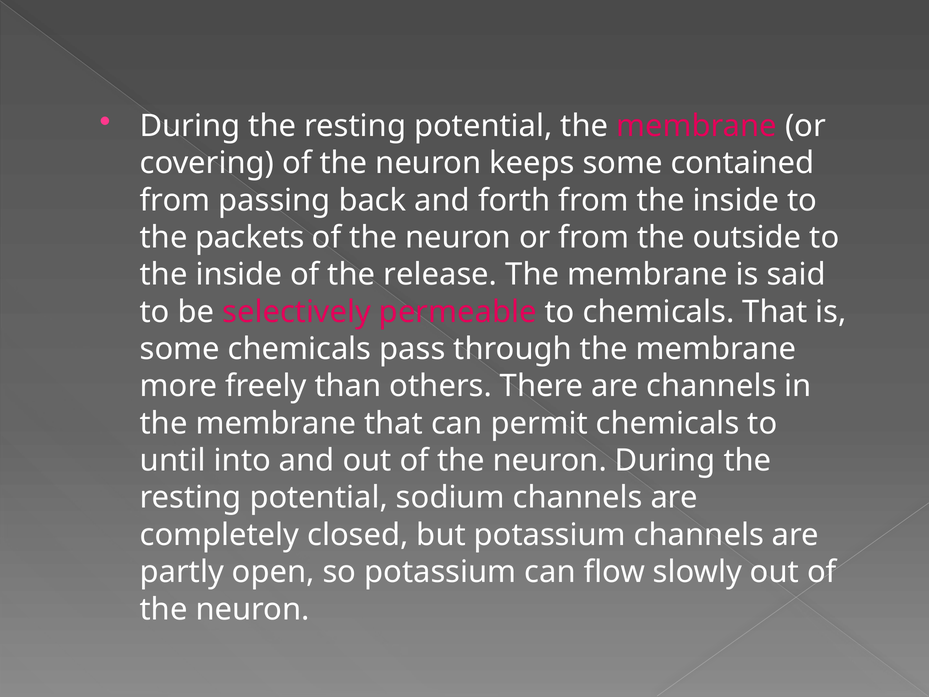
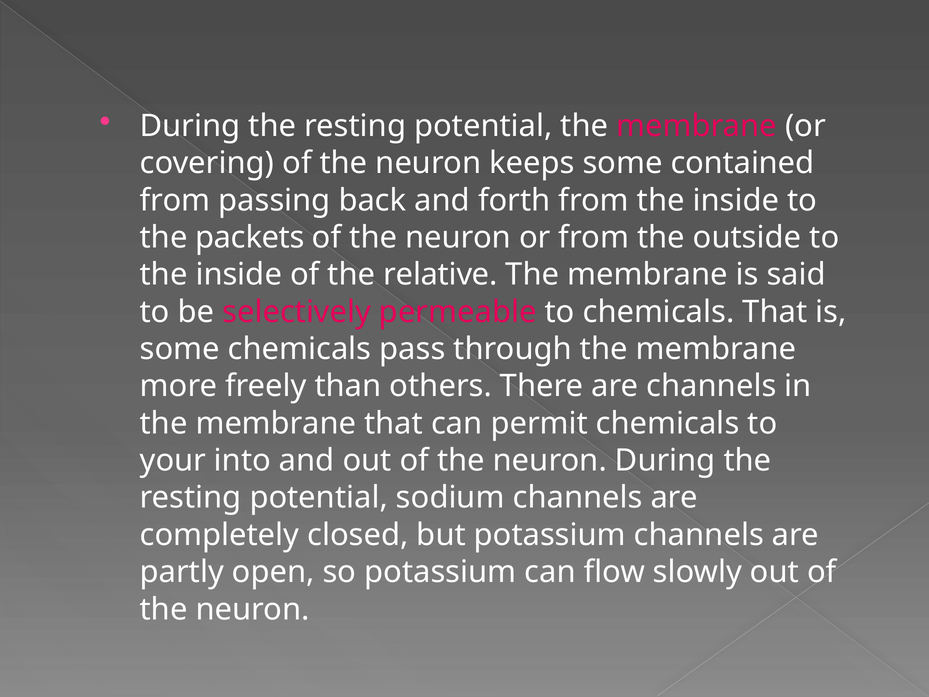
release: release -> relative
until: until -> your
